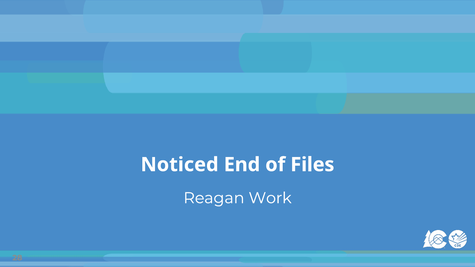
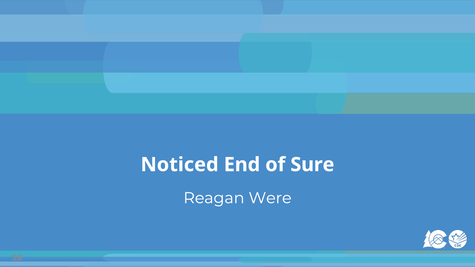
Files: Files -> Sure
Work: Work -> Were
